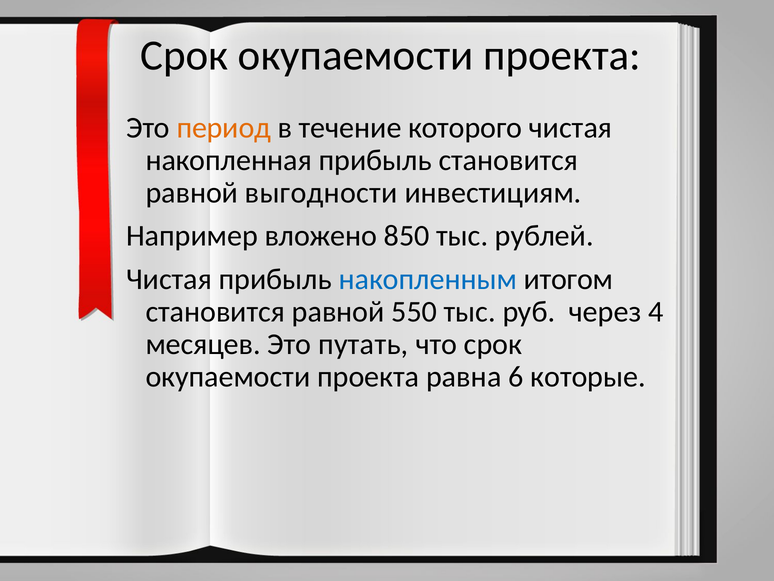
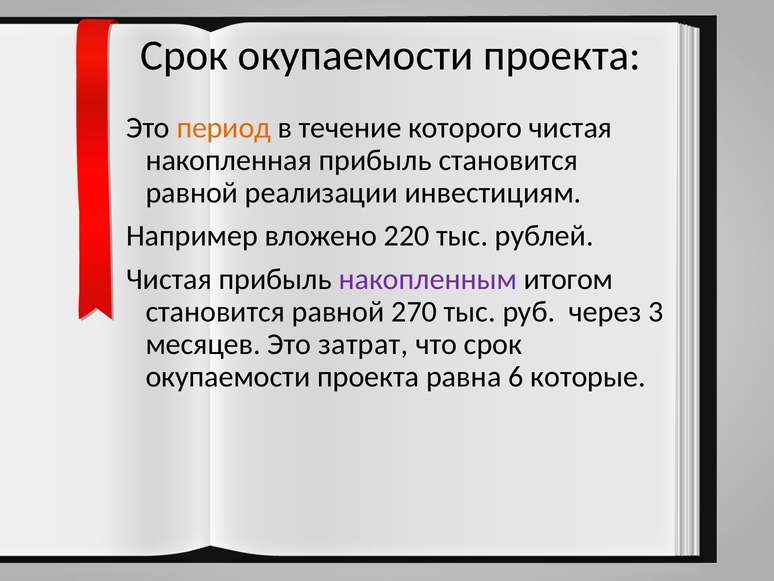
выгодности: выгодности -> реализации
850: 850 -> 220
накопленным colour: blue -> purple
550: 550 -> 270
4: 4 -> 3
путать: путать -> затрат
